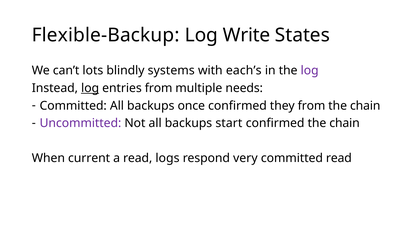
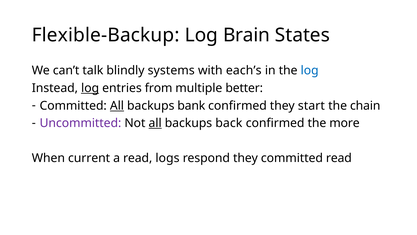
Write: Write -> Brain
lots: lots -> talk
log at (310, 71) colour: purple -> blue
needs: needs -> better
All at (117, 105) underline: none -> present
once: once -> bank
they from: from -> start
all at (155, 123) underline: none -> present
start: start -> back
confirmed the chain: chain -> more
respond very: very -> they
